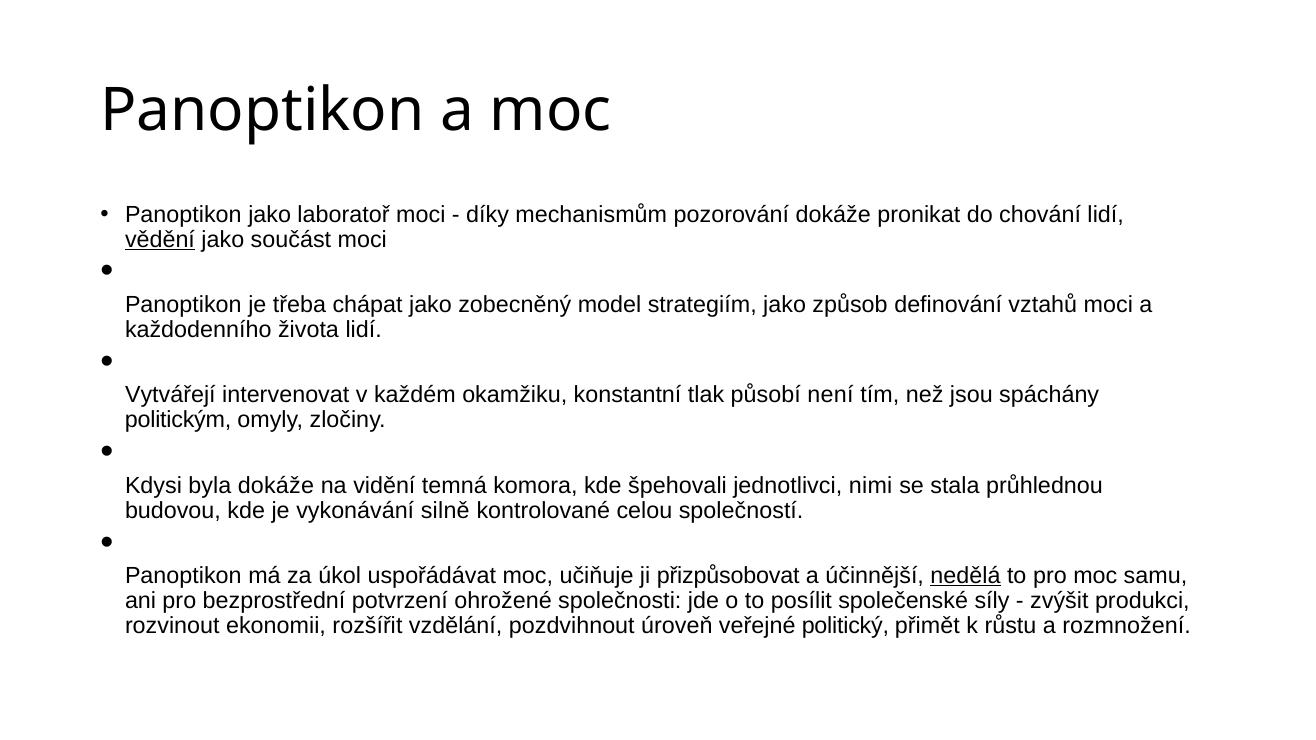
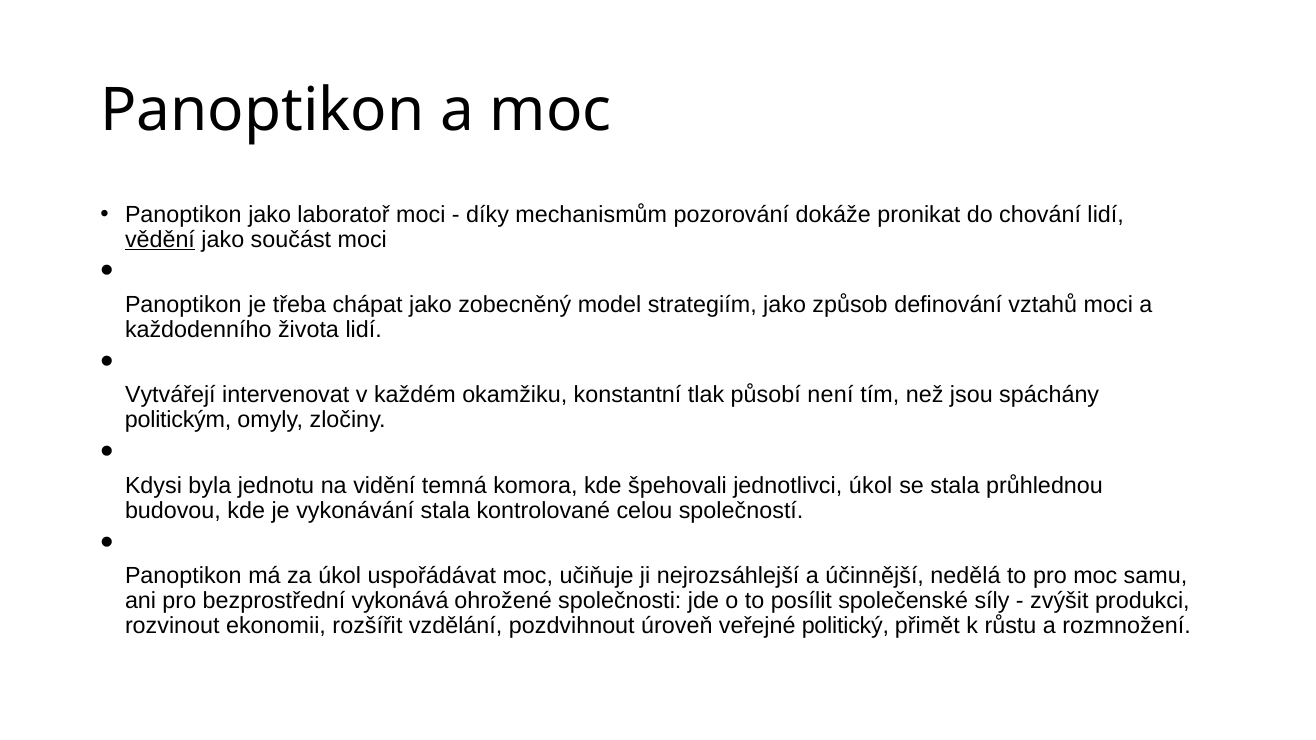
byla dokáže: dokáže -> jednotu
jednotlivci nimi: nimi -> úkol
vykonávání silně: silně -> stala
přizpůsobovat: přizpůsobovat -> nejrozsáhlejší
nedělá underline: present -> none
potvrzení: potvrzení -> vykonává
